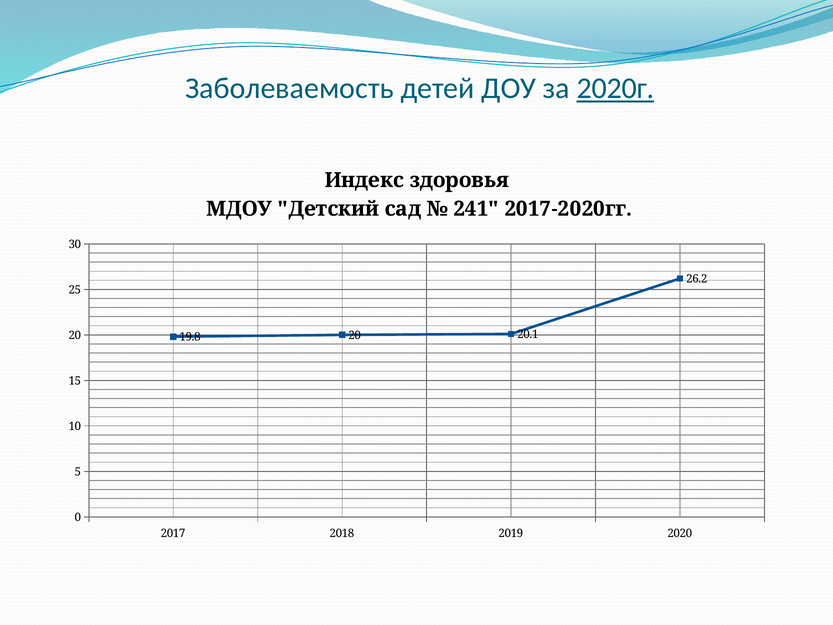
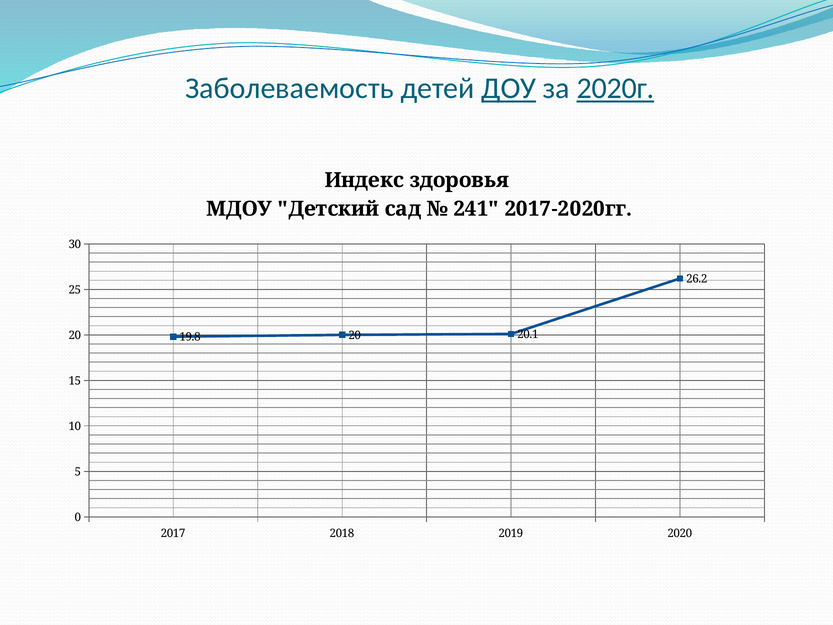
ДОУ underline: none -> present
